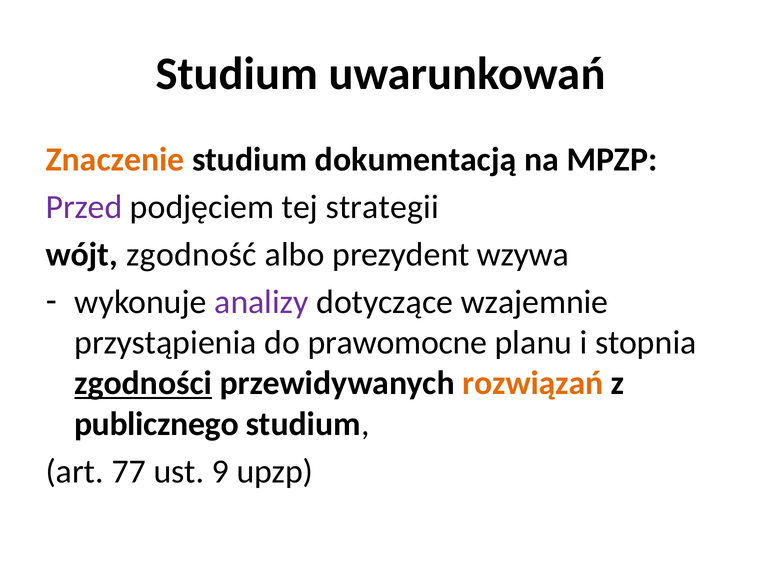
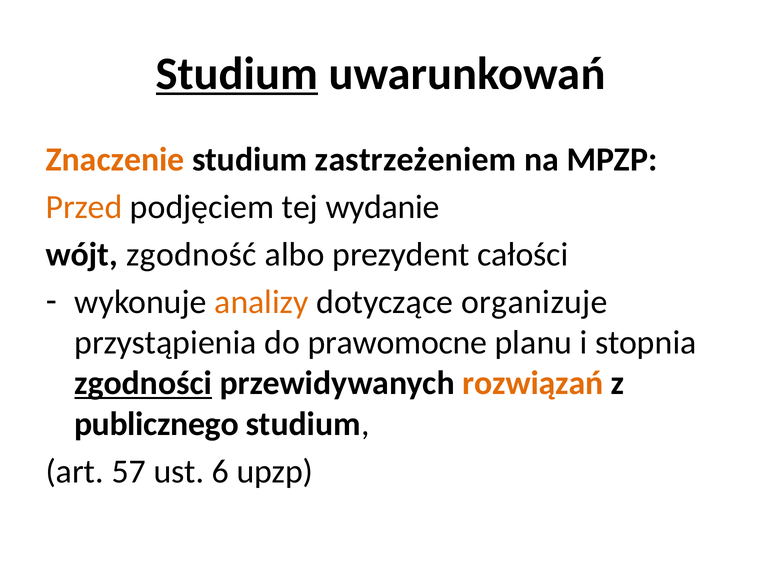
Studium at (237, 74) underline: none -> present
dokumentacją: dokumentacją -> zastrzeżeniem
Przed colour: purple -> orange
strategii: strategii -> wydanie
wzywa: wzywa -> całości
analizy colour: purple -> orange
wzajemnie: wzajemnie -> organizuje
77: 77 -> 57
9: 9 -> 6
